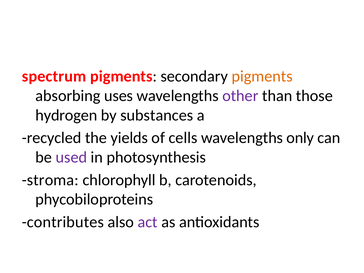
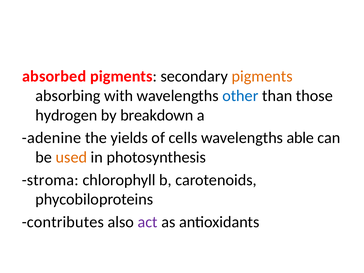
spectrum: spectrum -> absorbed
uses: uses -> with
other colour: purple -> blue
substances: substances -> breakdown
recycled: recycled -> adenine
only: only -> able
used colour: purple -> orange
